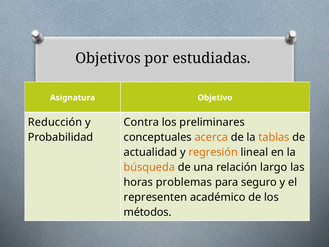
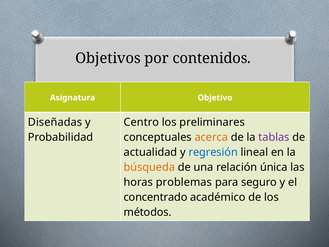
estudiadas: estudiadas -> contenidos
Reducción: Reducción -> Diseñadas
Contra: Contra -> Centro
tablas colour: orange -> purple
regresión colour: orange -> blue
largo: largo -> única
representen: representen -> concentrado
